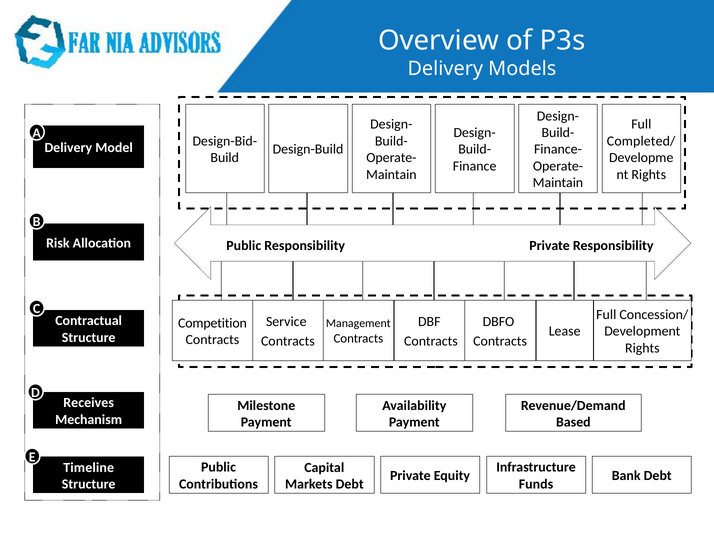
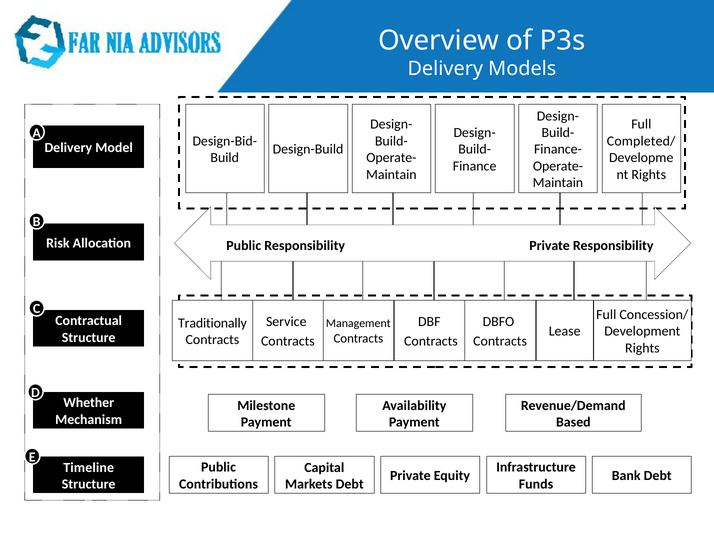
Competition: Competition -> Traditionally
Receives: Receives -> Whether
